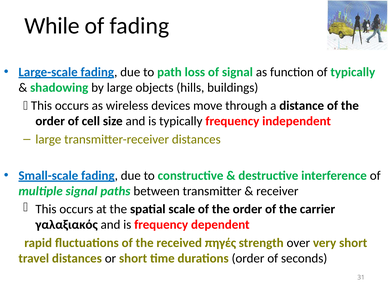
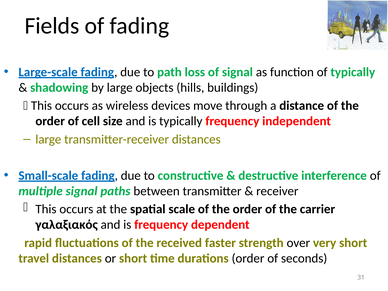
While: While -> Fields
πηγές: πηγές -> faster
